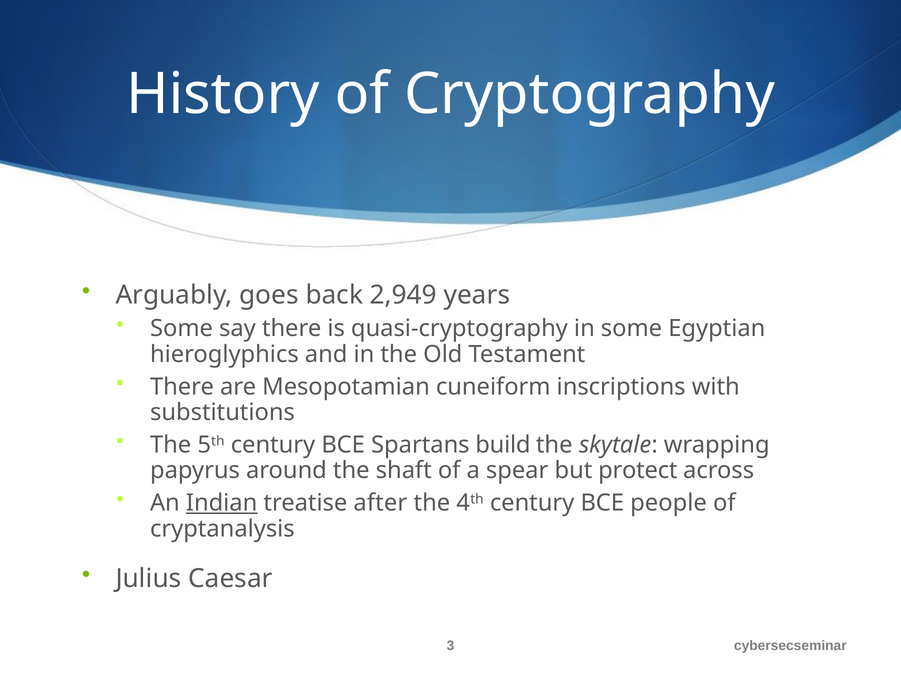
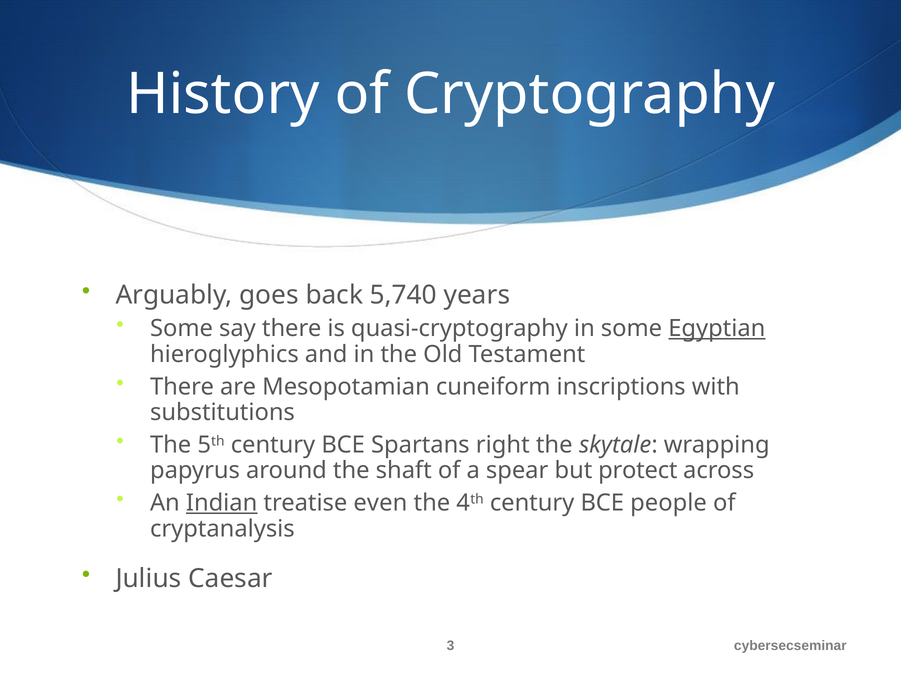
2,949: 2,949 -> 5,740
Egyptian underline: none -> present
build: build -> right
after: after -> even
